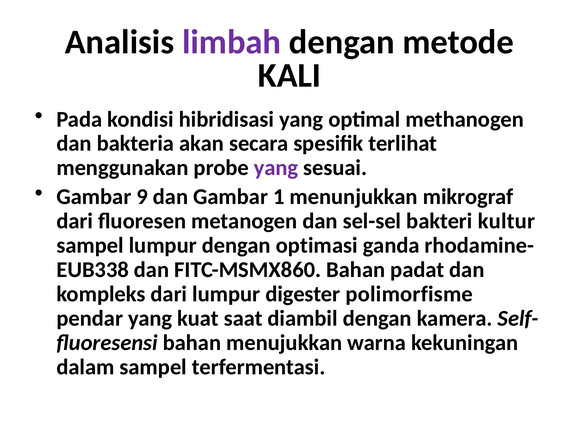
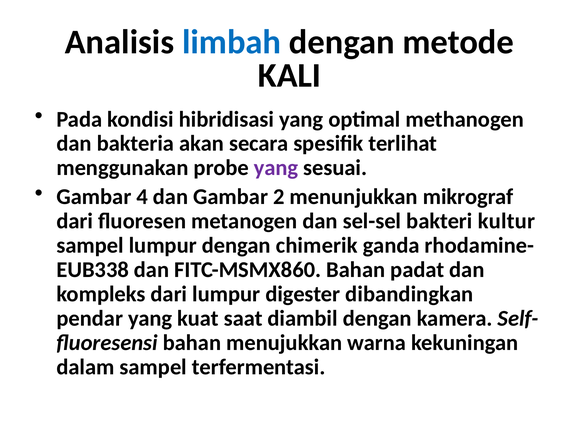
limbah colour: purple -> blue
9: 9 -> 4
1: 1 -> 2
optimasi: optimasi -> chimerik
polimorfisme: polimorfisme -> dibandingkan
